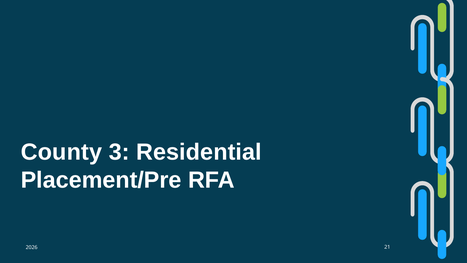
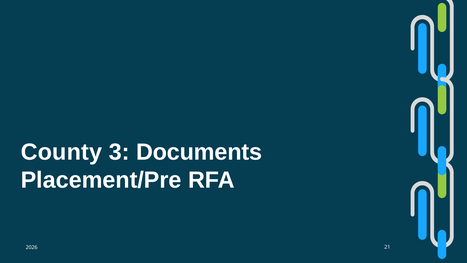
Residential: Residential -> Documents
